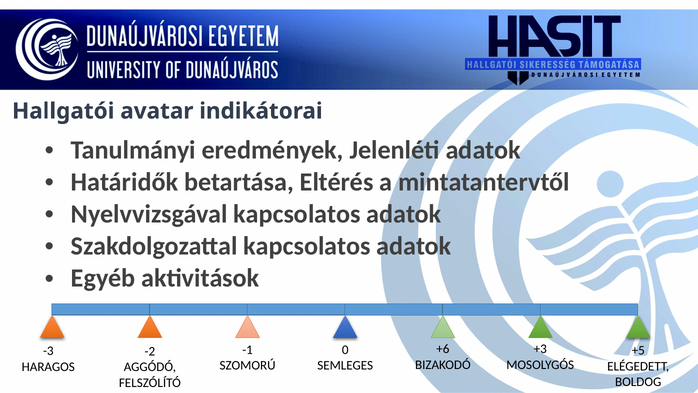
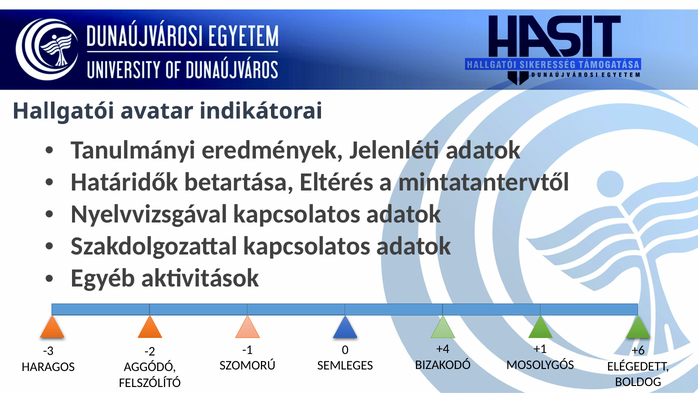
+6: +6 -> +4
+3: +3 -> +1
+5: +5 -> +6
